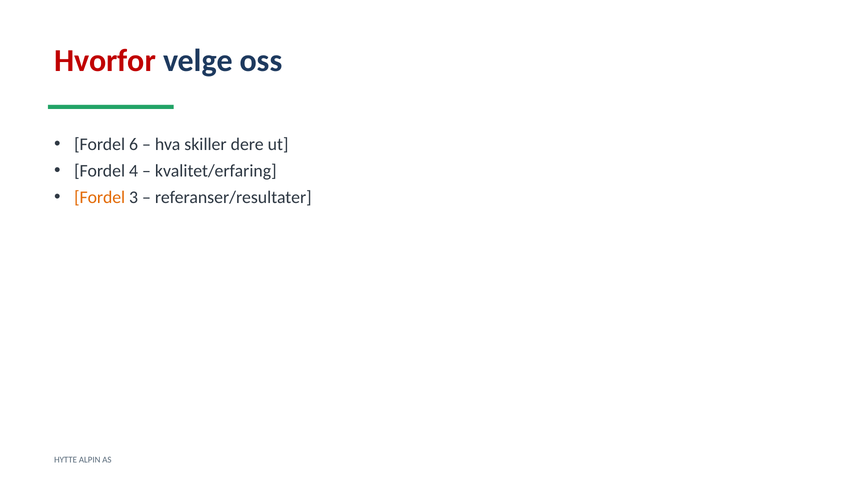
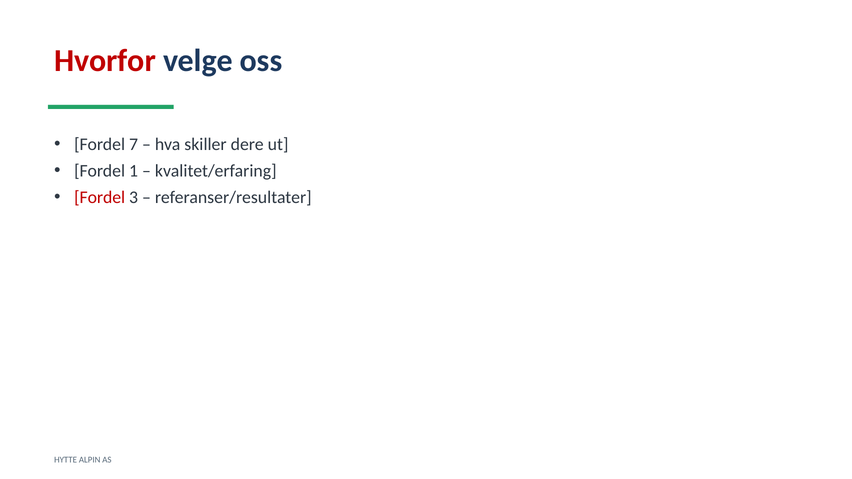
6: 6 -> 7
4: 4 -> 1
Fordel at (100, 198) colour: orange -> red
